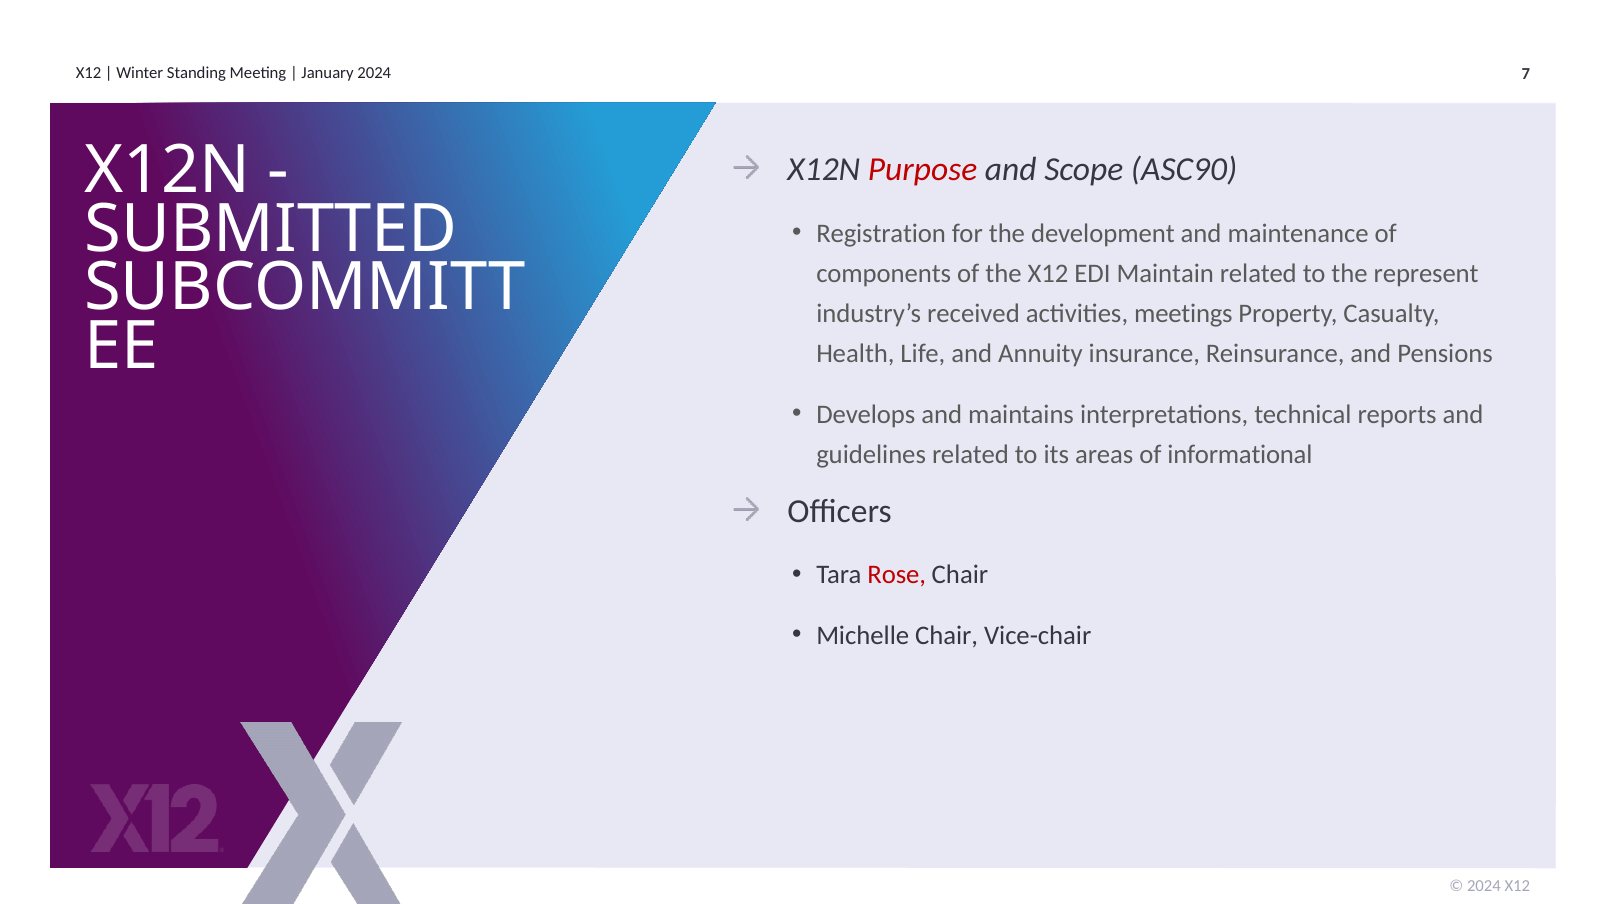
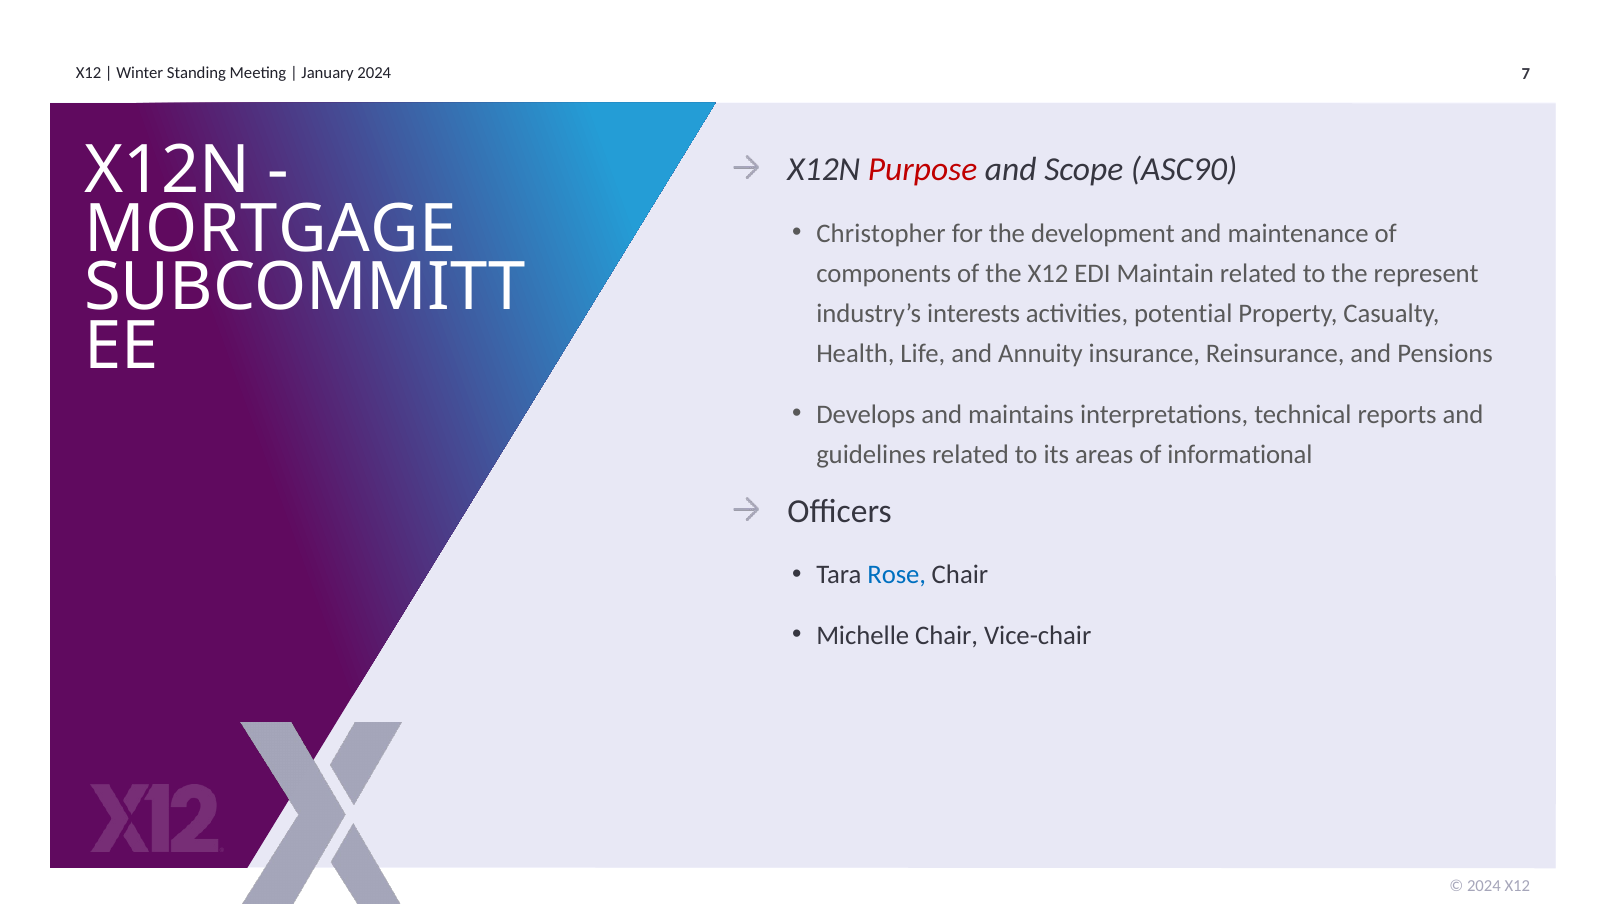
SUBMITTED: SUBMITTED -> MORTGAGE
Registration: Registration -> Christopher
received: received -> interests
meetings: meetings -> potential
Rose colour: red -> blue
